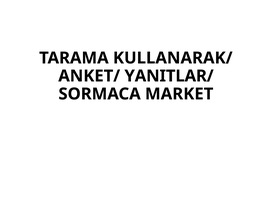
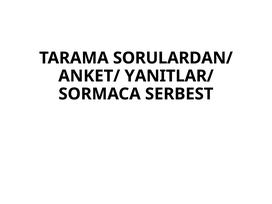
KULLANARAK/: KULLANARAK/ -> SORULARDAN/
MARKET: MARKET -> SERBEST
